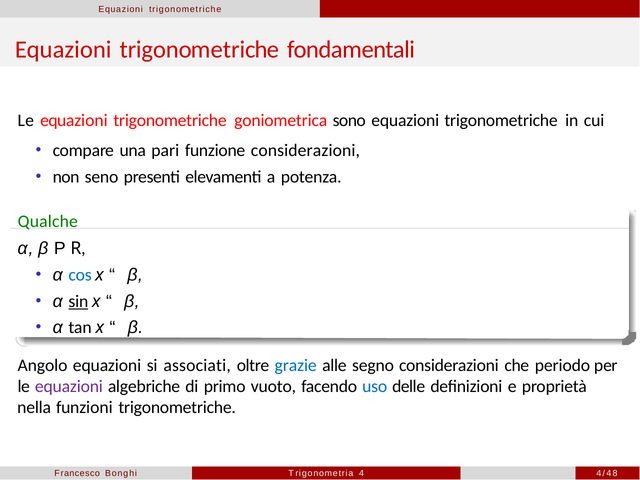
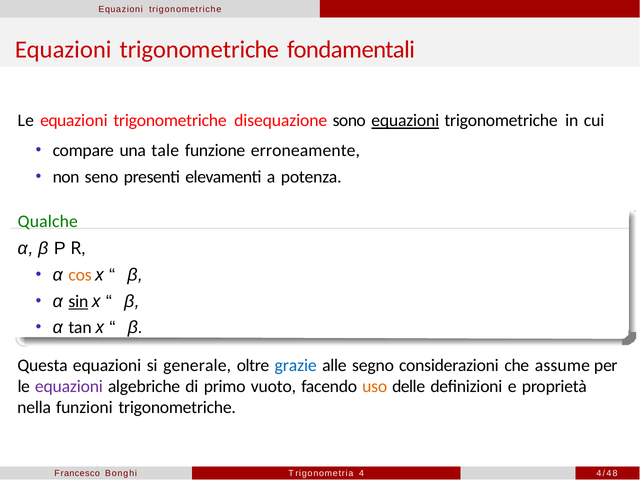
goniometrica: goniometrica -> disequazione
equazioni at (405, 121) underline: none -> present
pari: pari -> tale
funzione considerazioni: considerazioni -> erroneamente
cos colour: blue -> orange
Angolo: Angolo -> Questa
associati: associati -> generale
periodo: periodo -> assume
uso colour: blue -> orange
